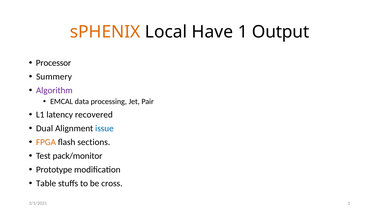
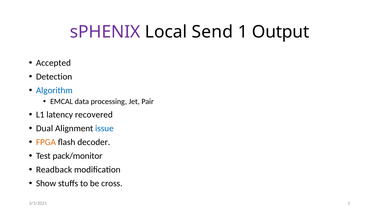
sPHENIX colour: orange -> purple
Have: Have -> Send
Processor: Processor -> Accepted
Summery: Summery -> Detection
Algorithm colour: purple -> blue
sections: sections -> decoder
Prototype: Prototype -> Readback
Table: Table -> Show
